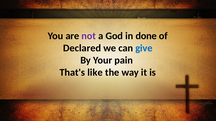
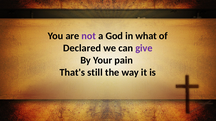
done: done -> what
give colour: blue -> purple
like: like -> still
